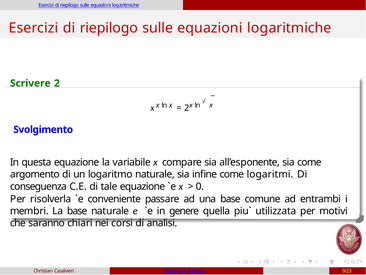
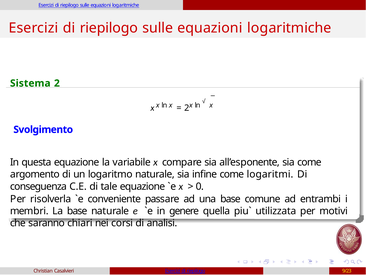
Scrivere: Scrivere -> Sistema
